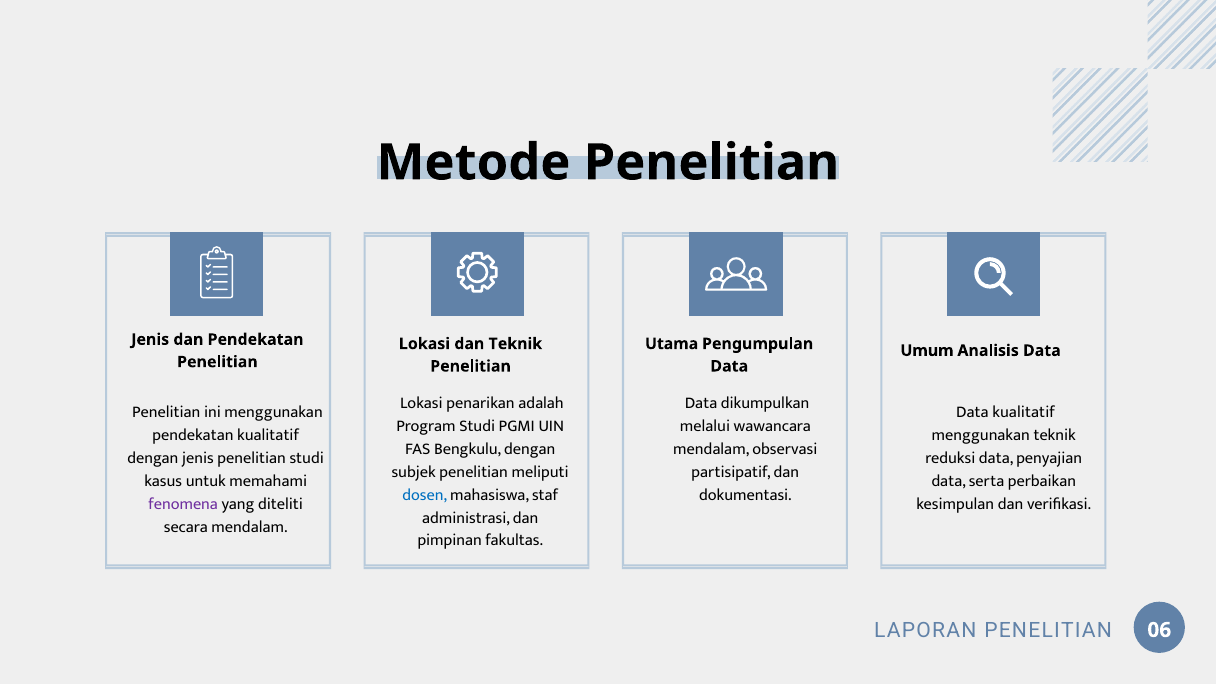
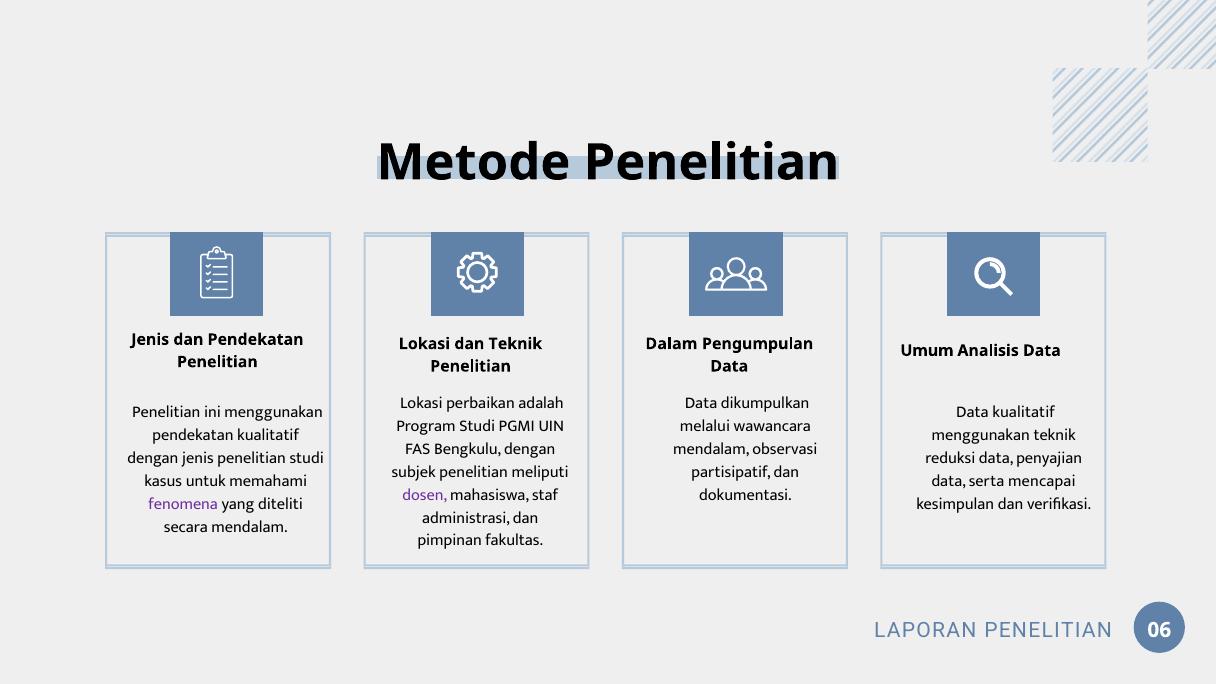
Utama: Utama -> Dalam
penarikan: penarikan -> perbaikan
perbaikan: perbaikan -> mencapai
dosen colour: blue -> purple
